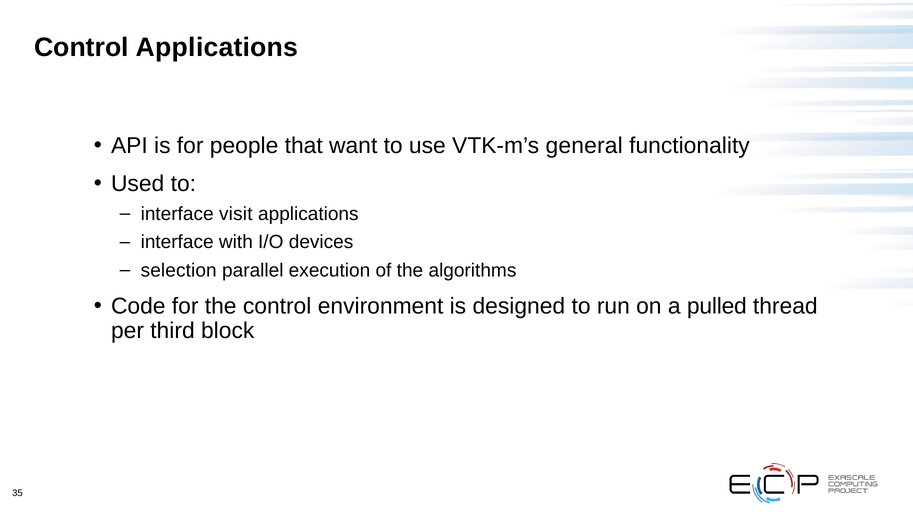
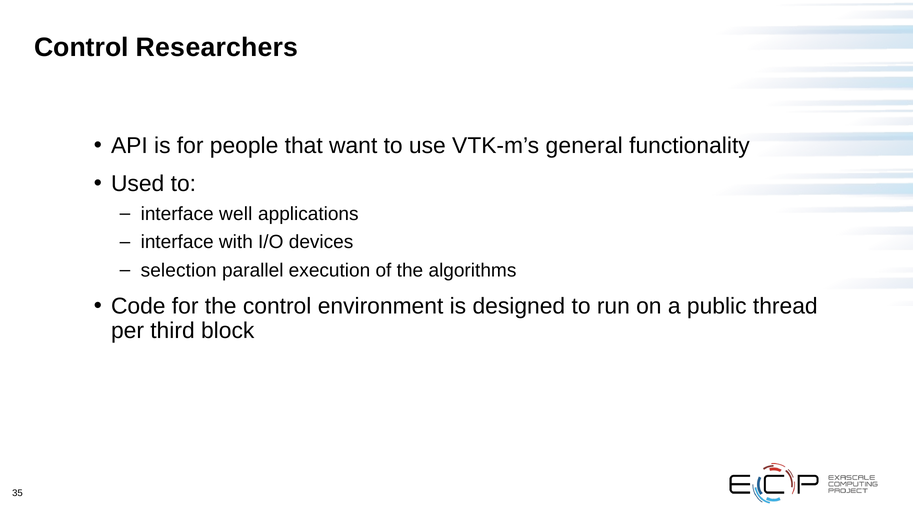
Control Applications: Applications -> Researchers
visit: visit -> well
pulled: pulled -> public
